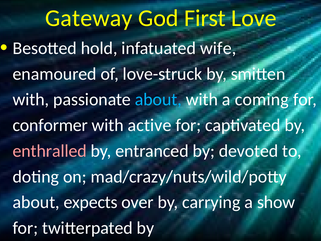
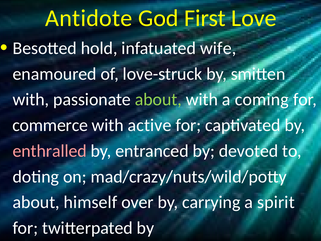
Gateway: Gateway -> Antidote
about at (158, 99) colour: light blue -> light green
conformer: conformer -> commerce
expects: expects -> himself
show: show -> spirit
